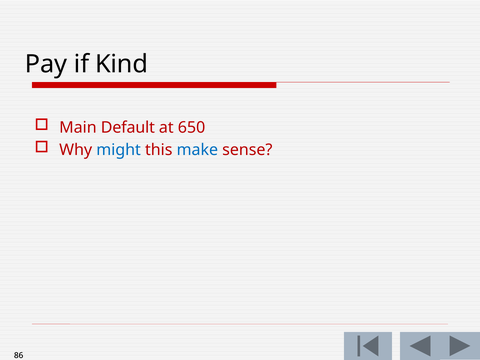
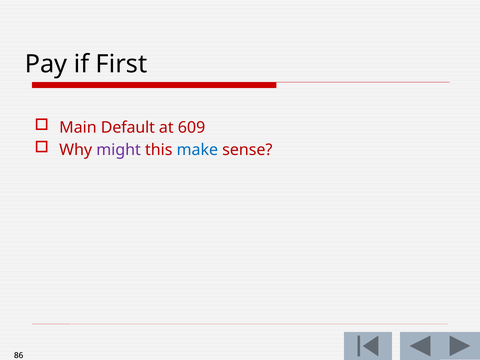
Kind: Kind -> First
650: 650 -> 609
might colour: blue -> purple
